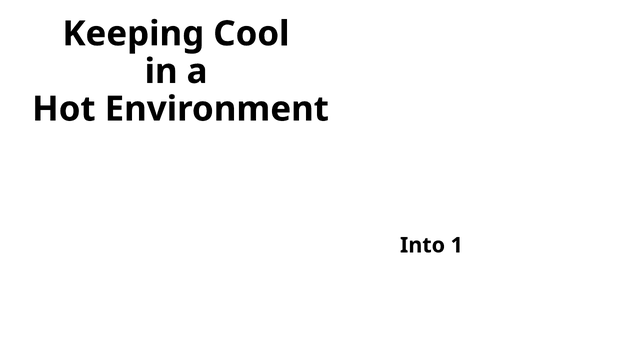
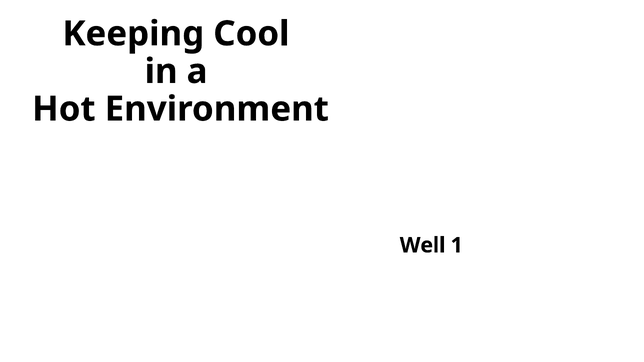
Into: Into -> Well
